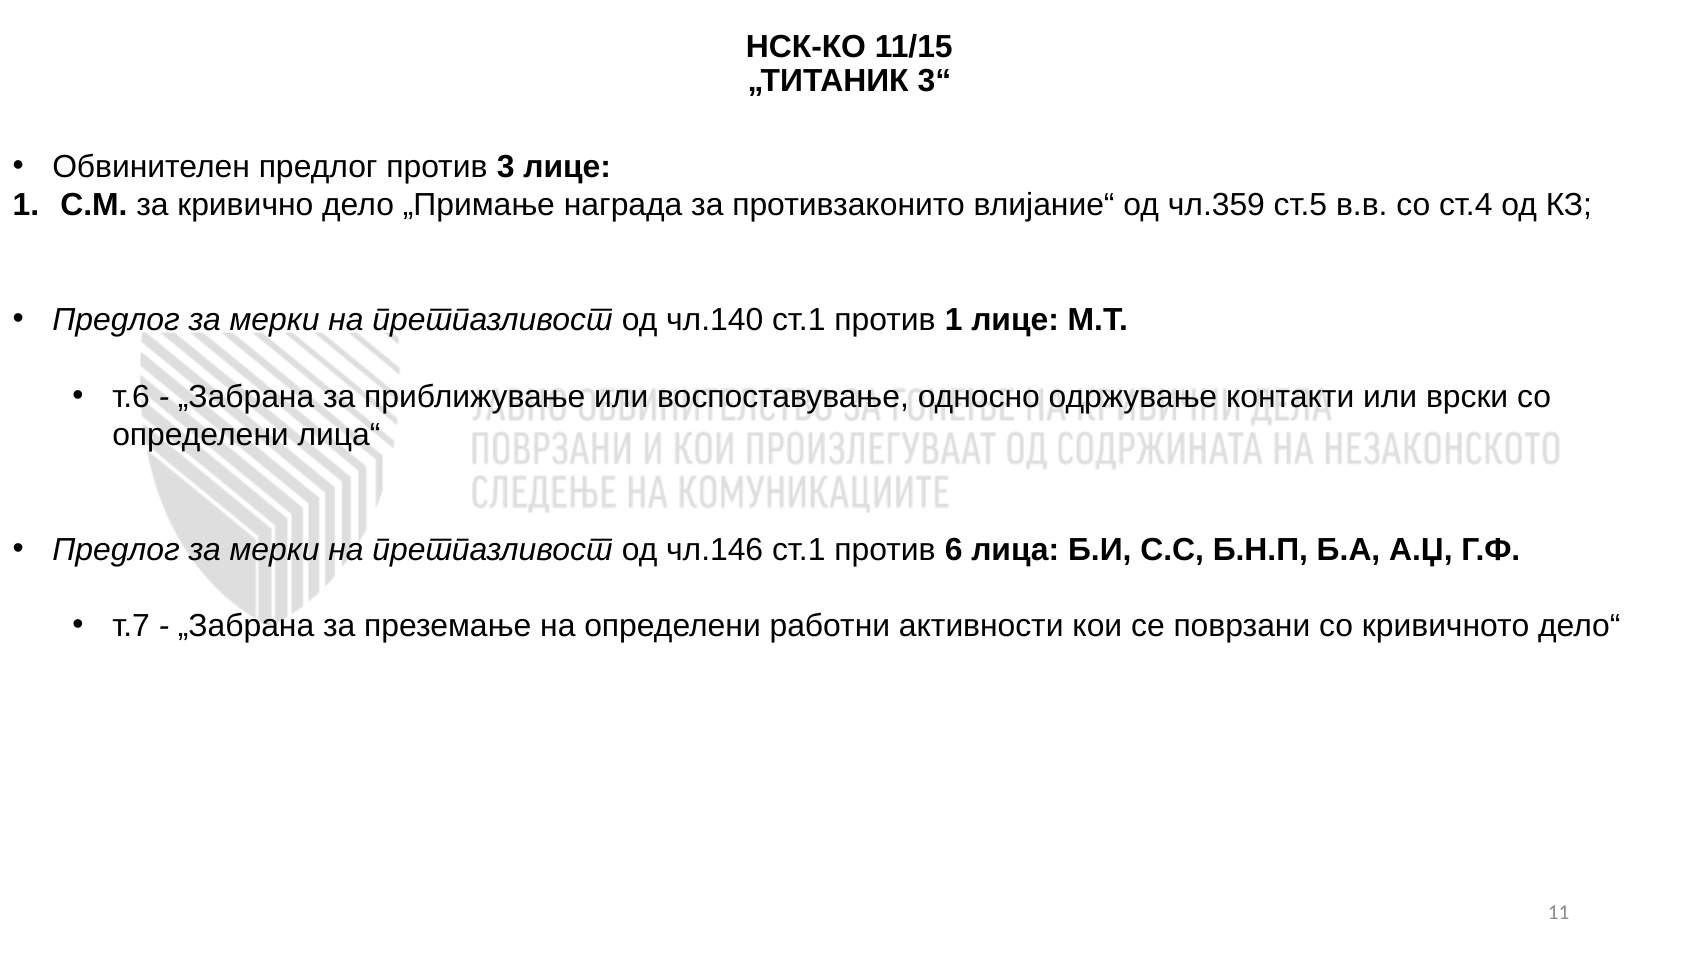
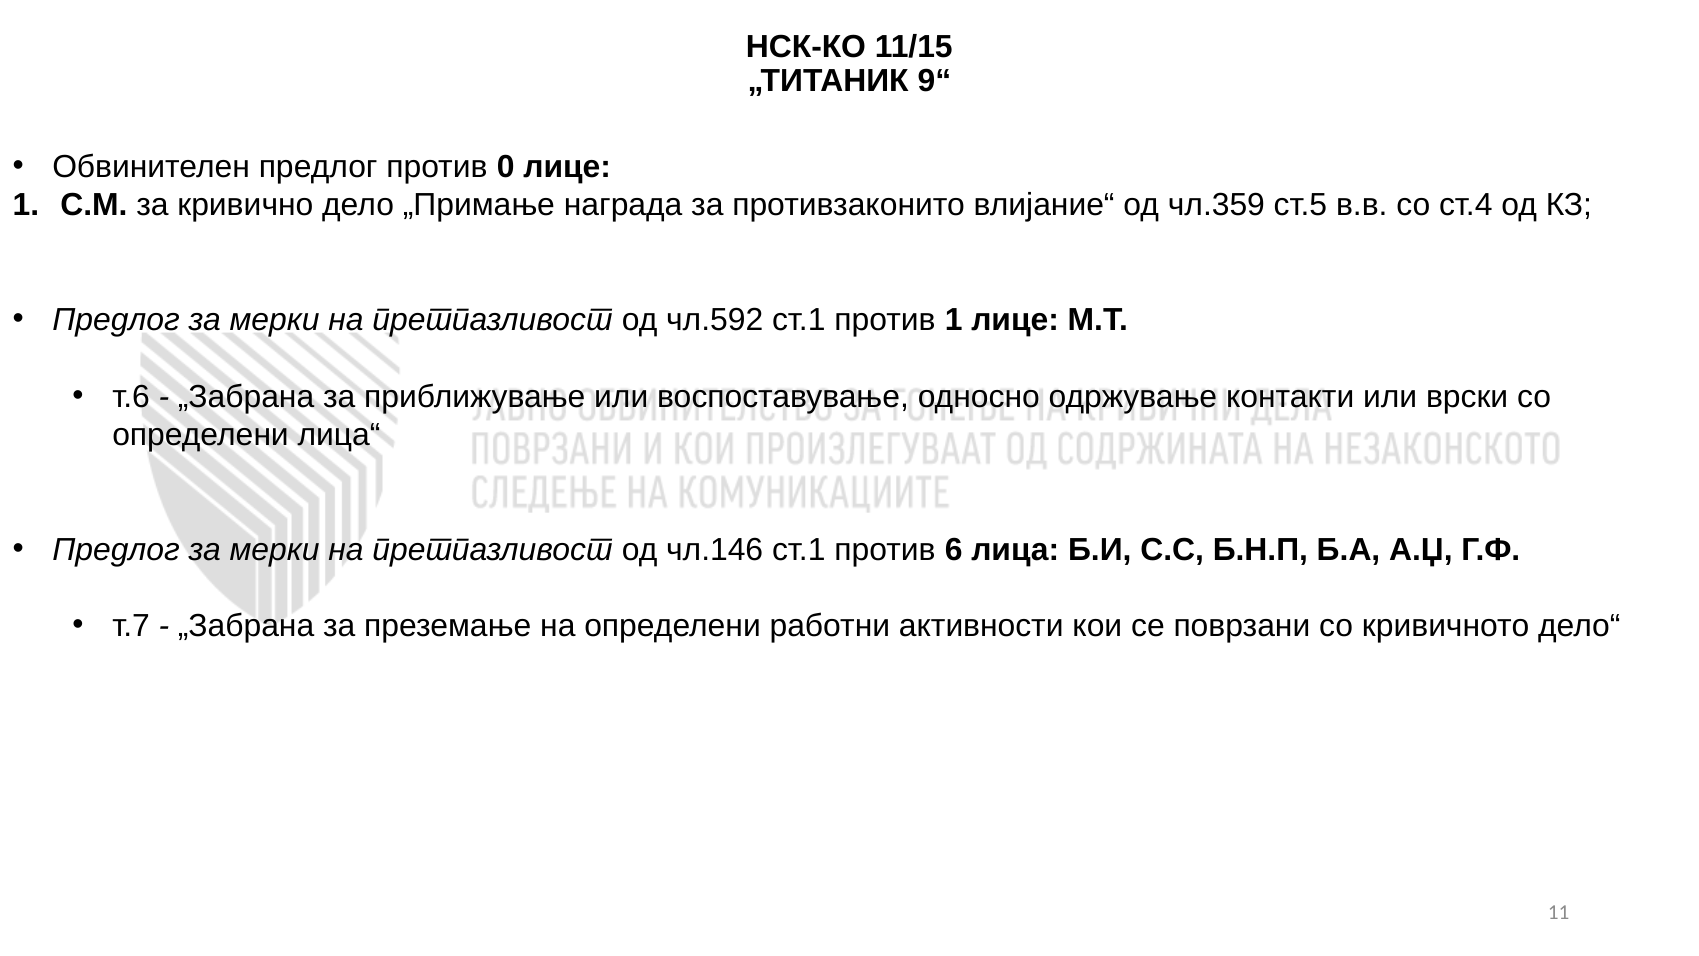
3“: 3“ -> 9“
3: 3 -> 0
чл.140: чл.140 -> чл.592
